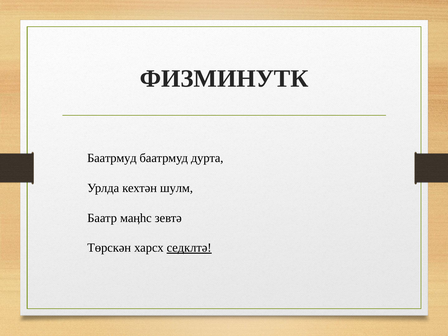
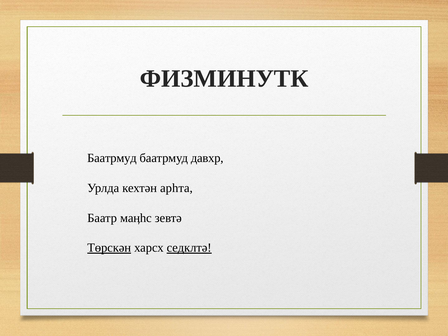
дурта: дурта -> давхр
шулм: шулм -> арһта
Төрскән underline: none -> present
